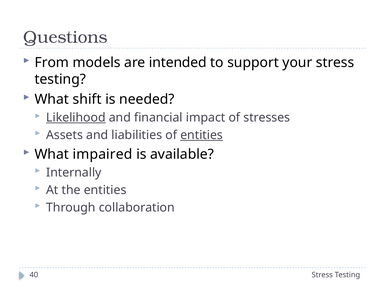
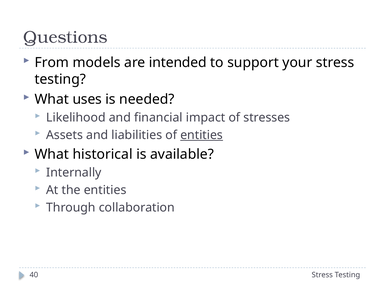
shift: shift -> uses
Likelihood underline: present -> none
impaired: impaired -> historical
